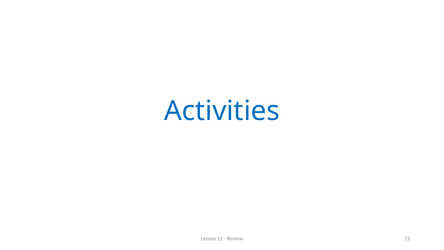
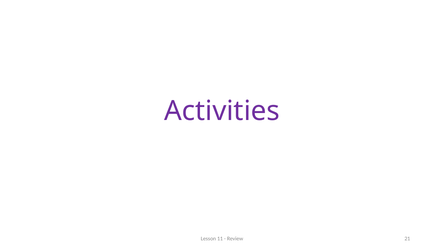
Activities colour: blue -> purple
